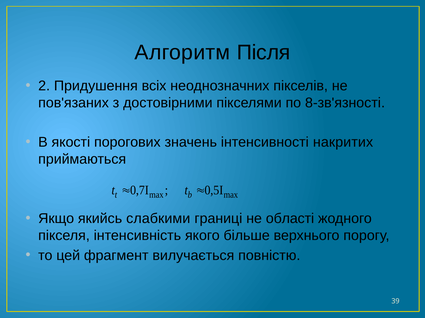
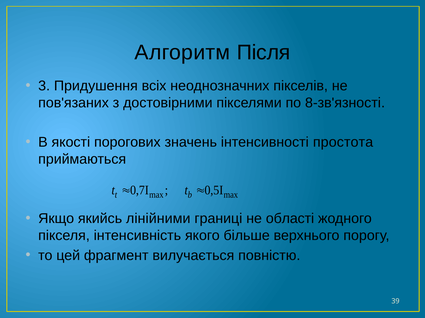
2: 2 -> 3
накритих: накритих -> простота
слабкими: слабкими -> лінійними
